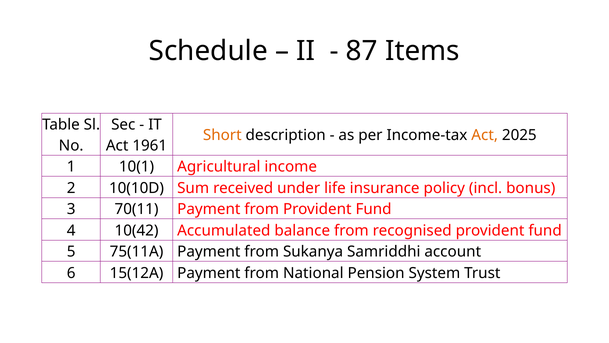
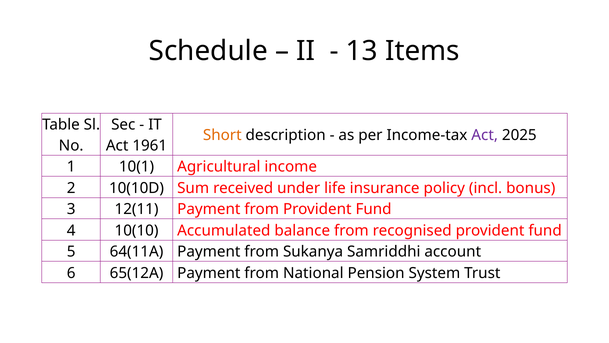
87: 87 -> 13
Act at (485, 135) colour: orange -> purple
70(11: 70(11 -> 12(11
10(42: 10(42 -> 10(10
75(11A: 75(11A -> 64(11A
15(12A: 15(12A -> 65(12A
